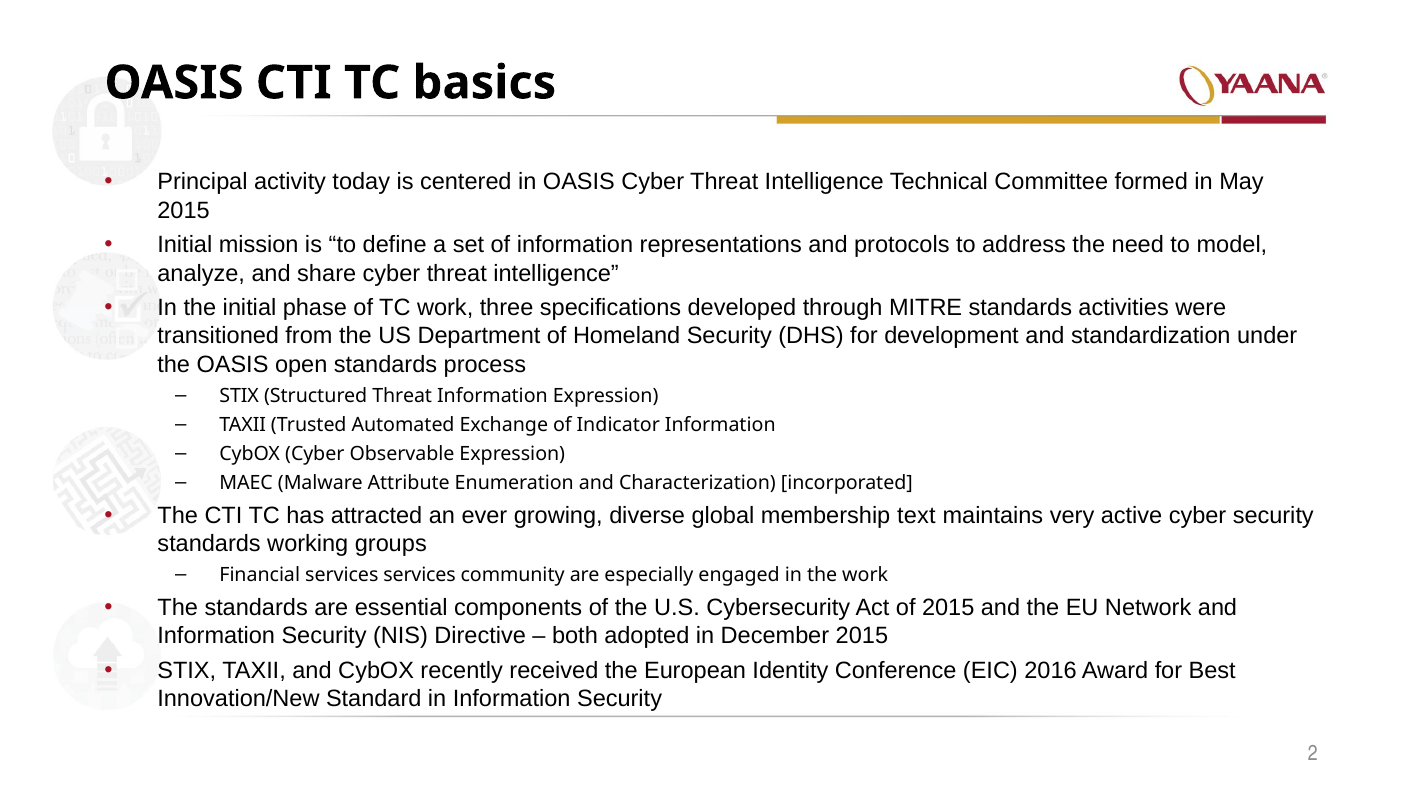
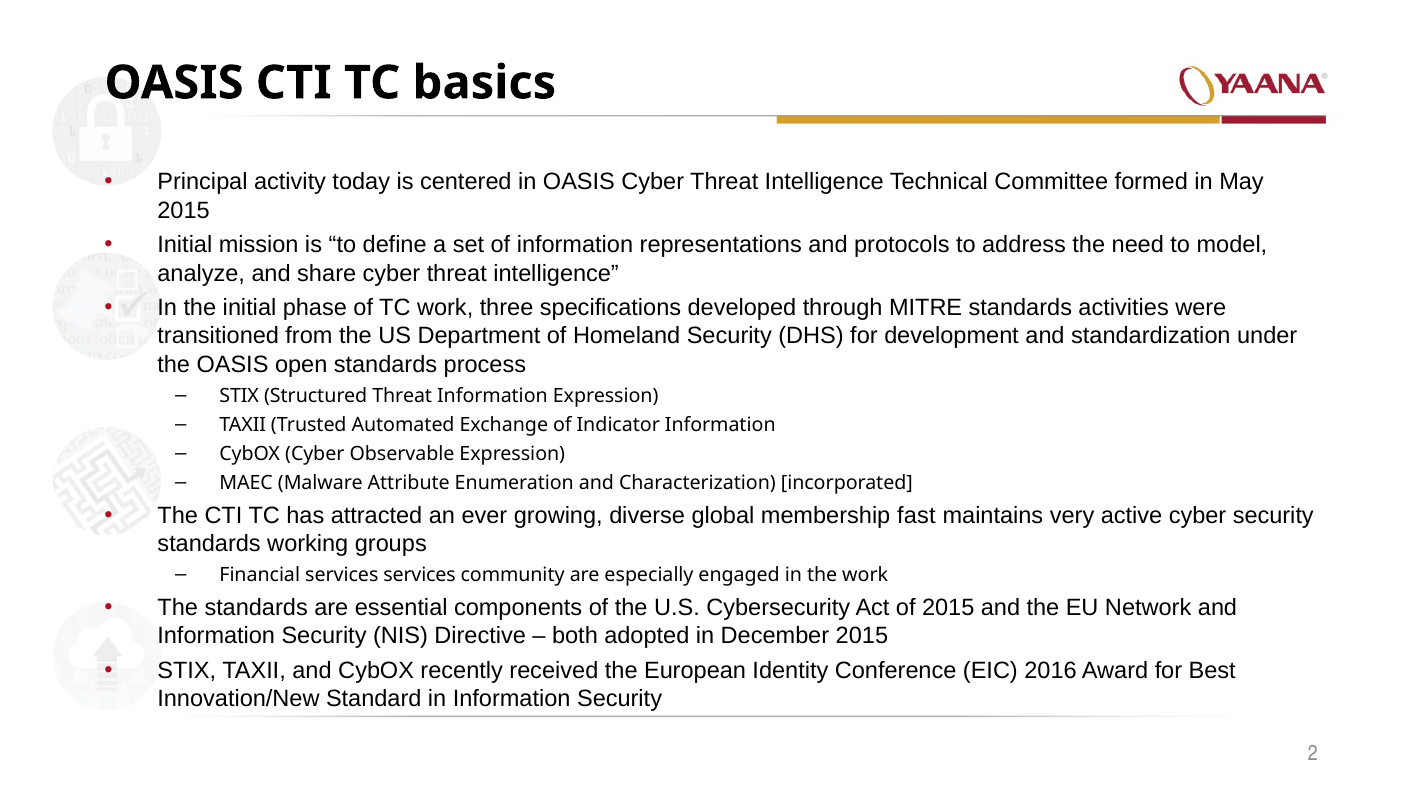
text: text -> fast
